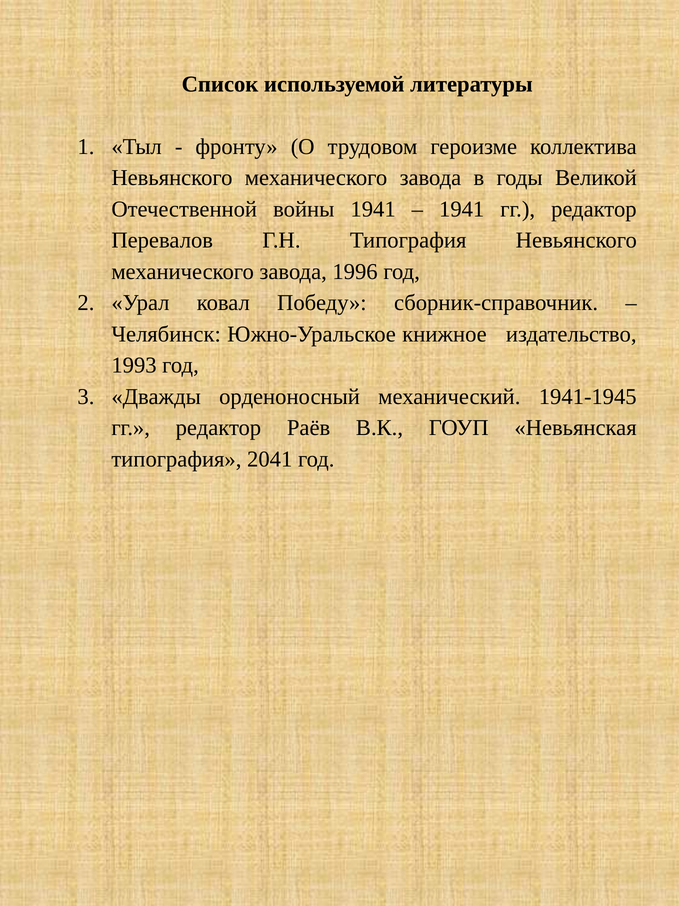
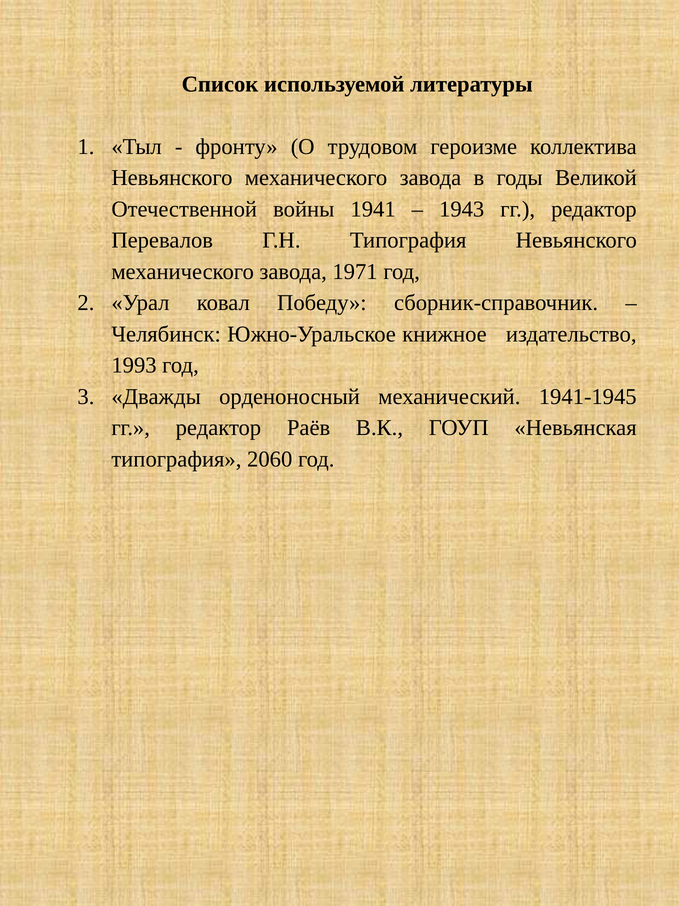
1941 at (462, 209): 1941 -> 1943
1996: 1996 -> 1971
2041: 2041 -> 2060
